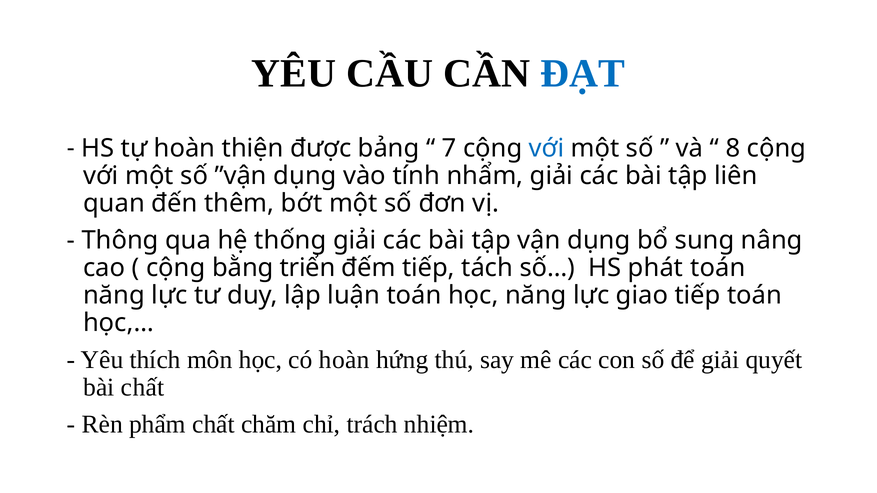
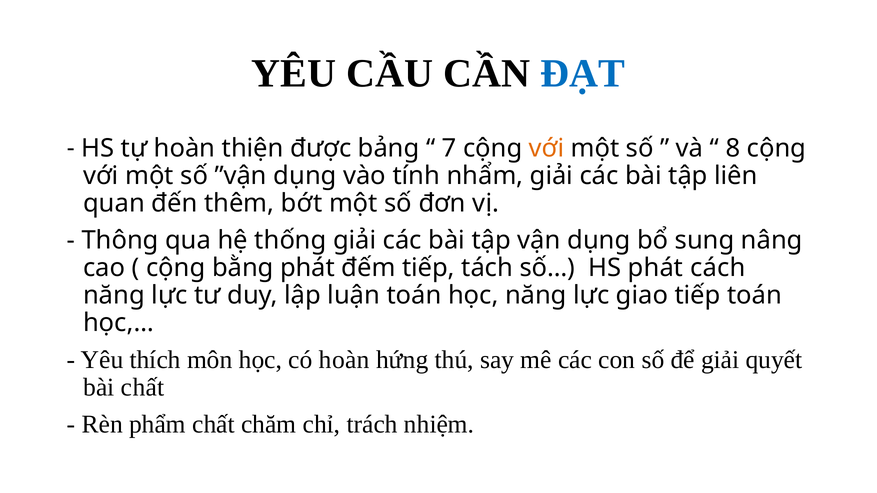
với at (547, 148) colour: blue -> orange
bằng triển: triển -> phát
phát toán: toán -> cách
